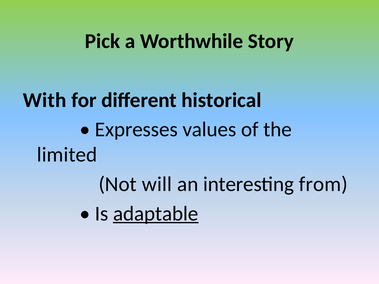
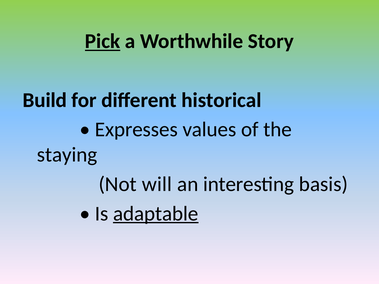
Pick underline: none -> present
With: With -> Build
limited: limited -> staying
from: from -> basis
